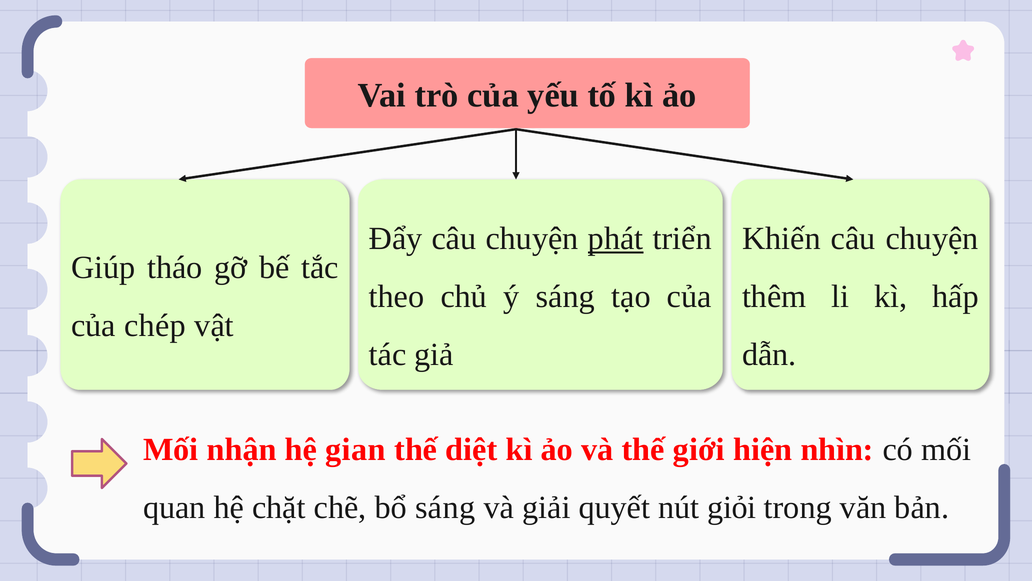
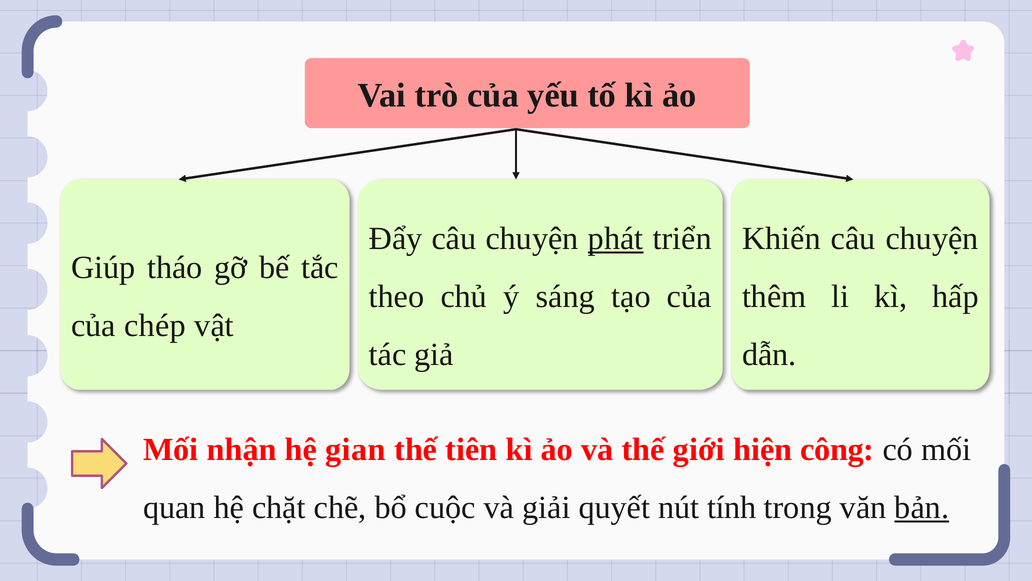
diệt: diệt -> tiên
nhìn: nhìn -> công
bổ sáng: sáng -> cuộc
giỏi: giỏi -> tính
bản underline: none -> present
